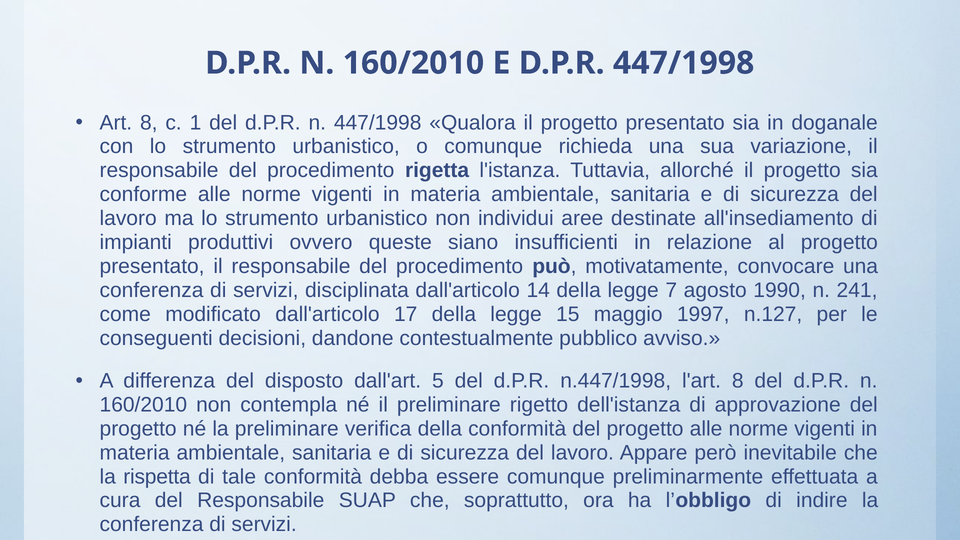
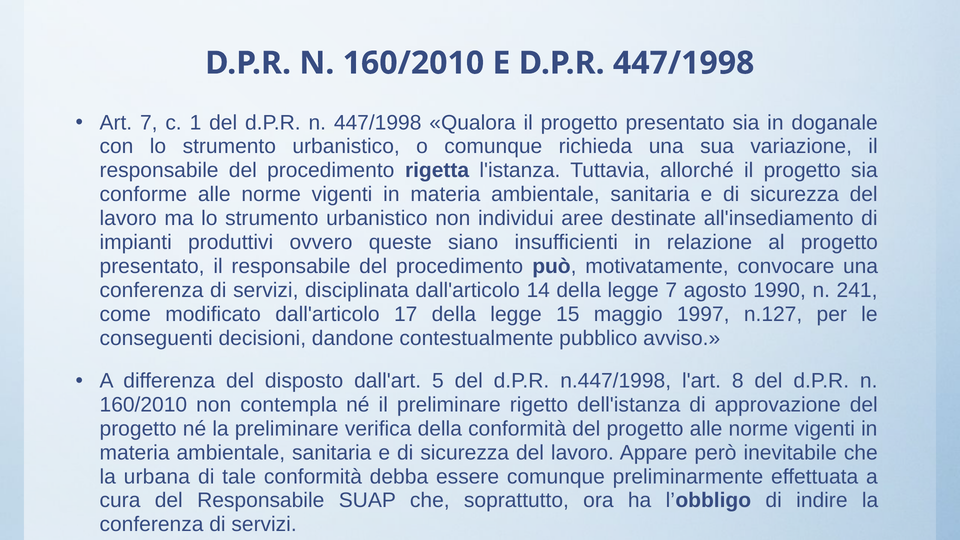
Art 8: 8 -> 7
rispetta: rispetta -> urbana
